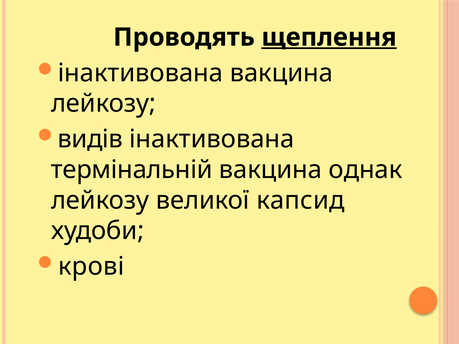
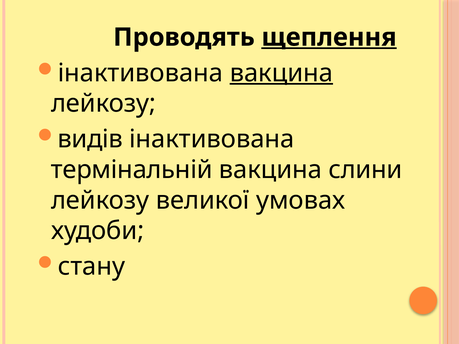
вакцина at (281, 73) underline: none -> present
однак: однак -> слини
капсид: капсид -> умовах
крові: крові -> стану
